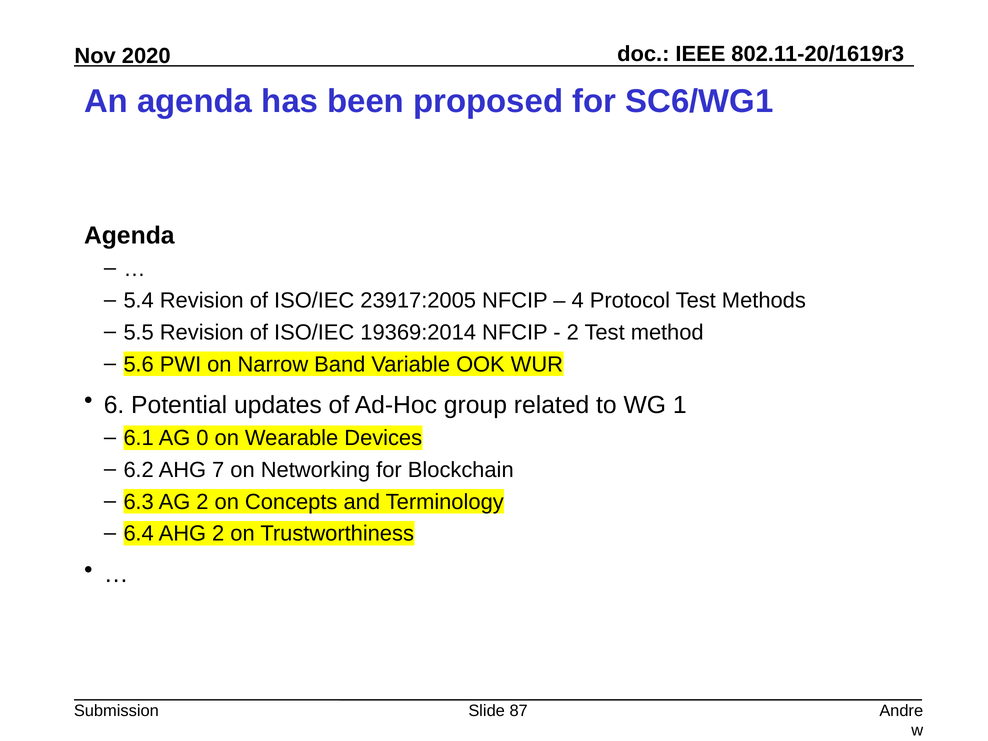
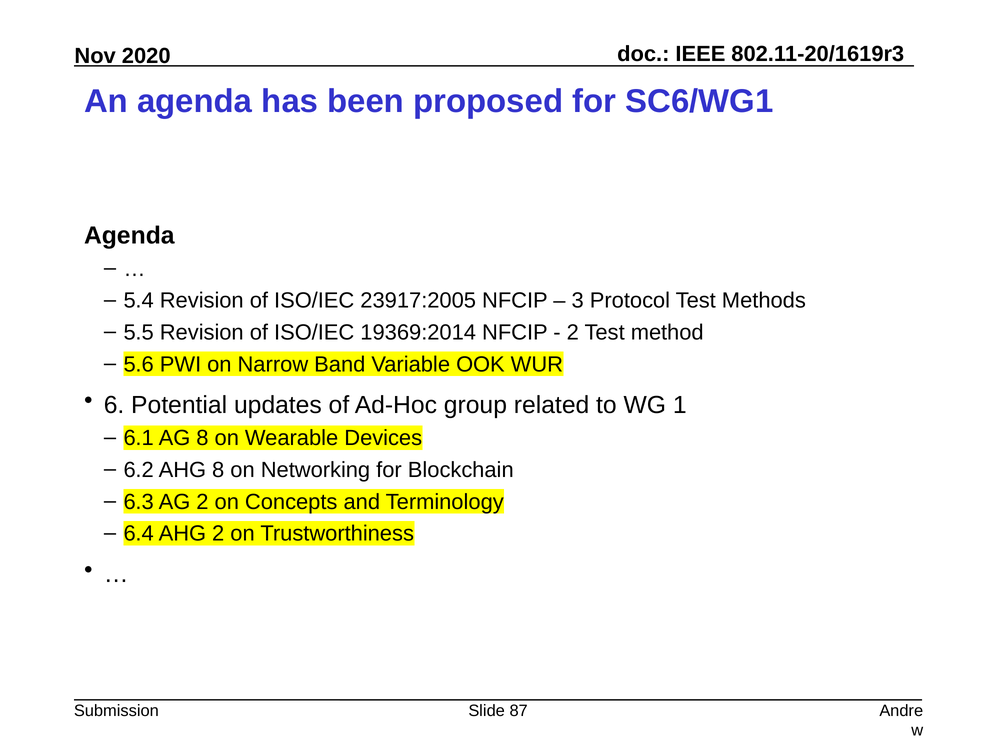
4: 4 -> 3
AG 0: 0 -> 8
AHG 7: 7 -> 8
